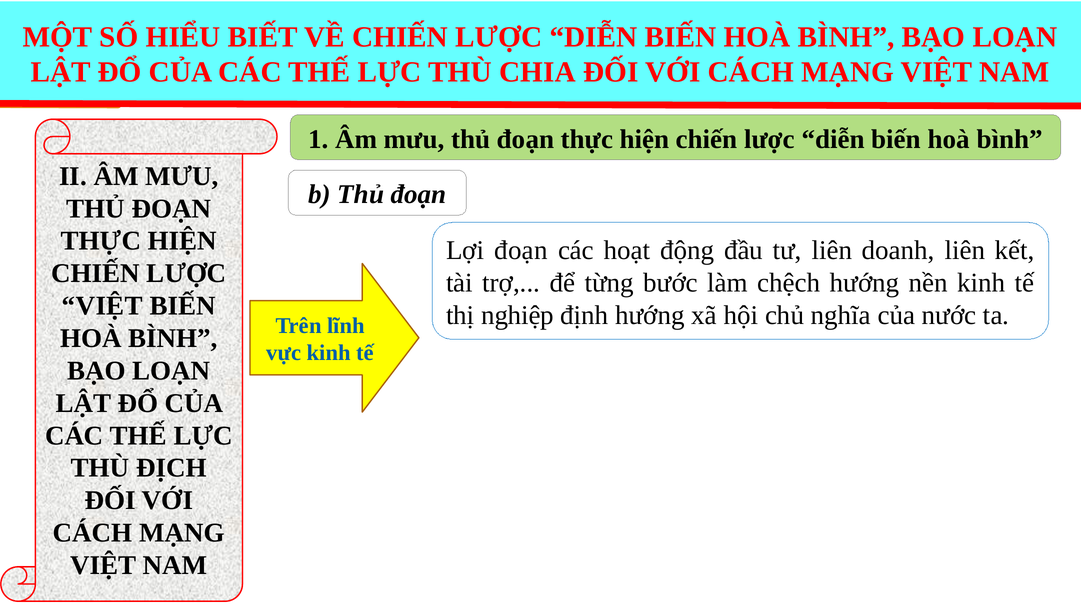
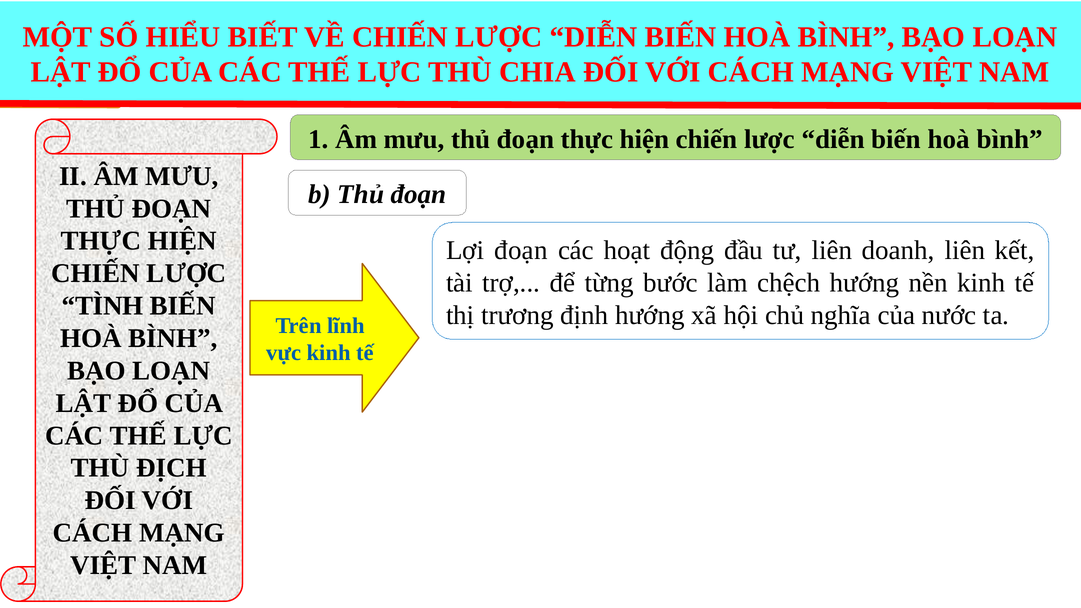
VIỆT at (102, 306): VIỆT -> TÌNH
nghiệp: nghiệp -> trương
